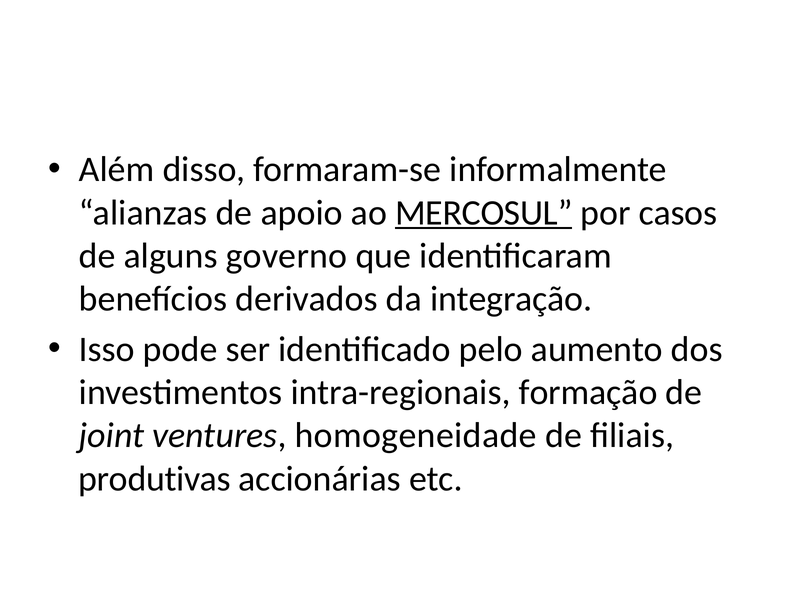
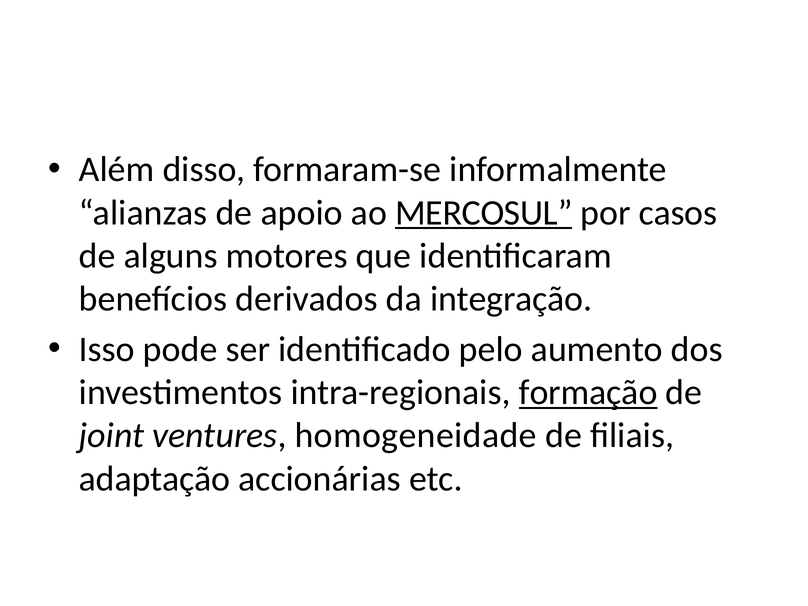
governo: governo -> motores
formação underline: none -> present
produtivas: produtivas -> adaptação
